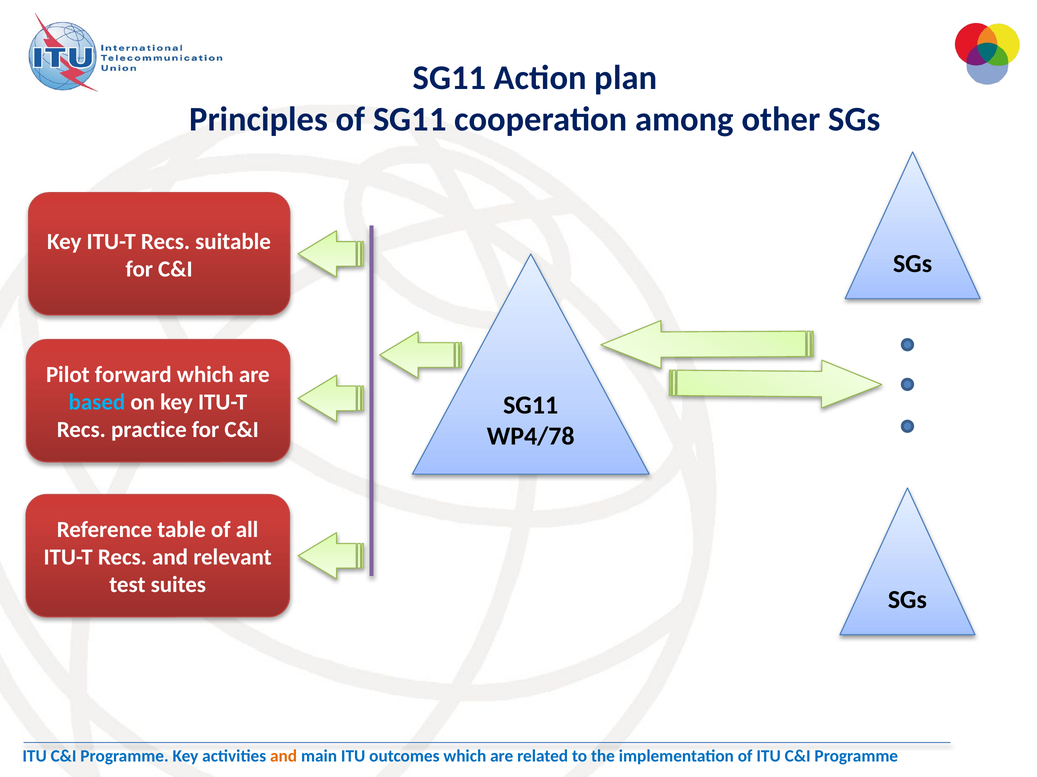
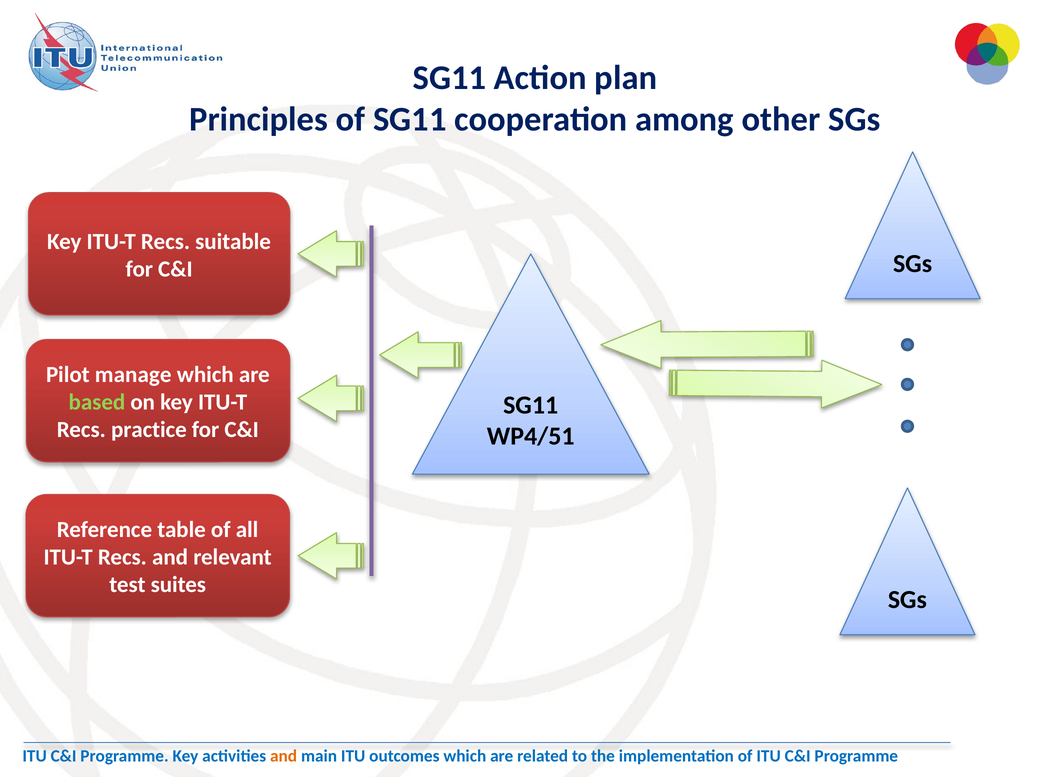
forward: forward -> manage
based colour: light blue -> light green
WP4/78: WP4/78 -> WP4/51
